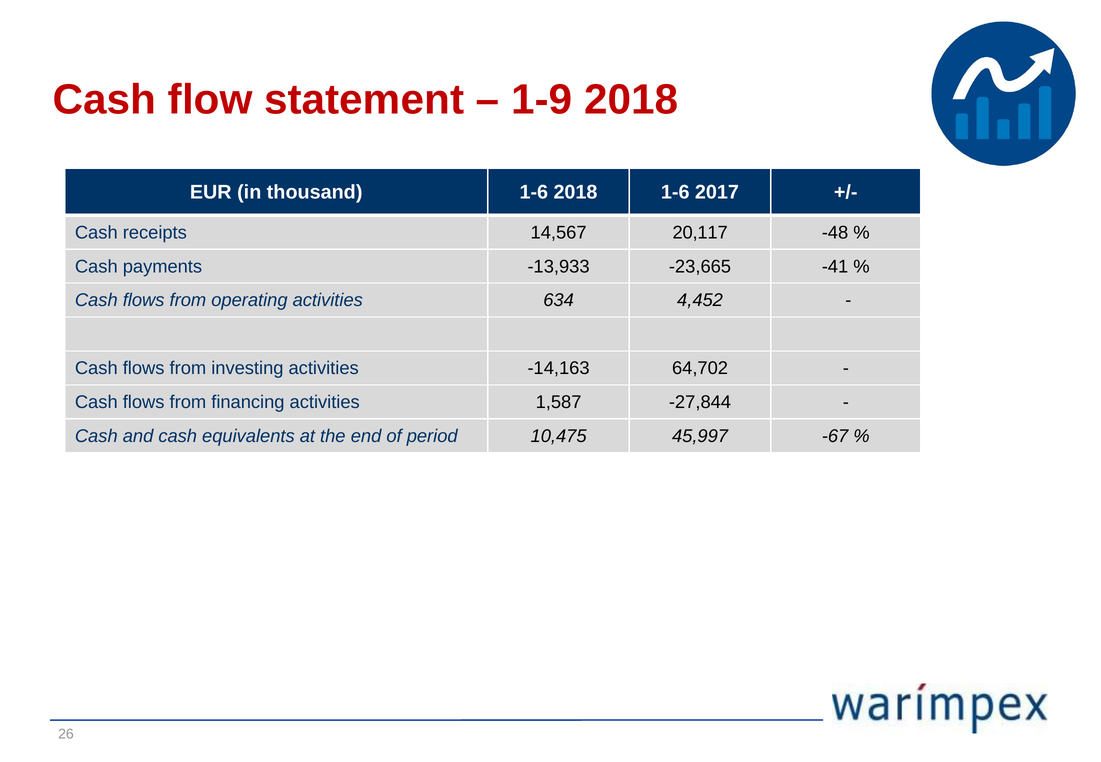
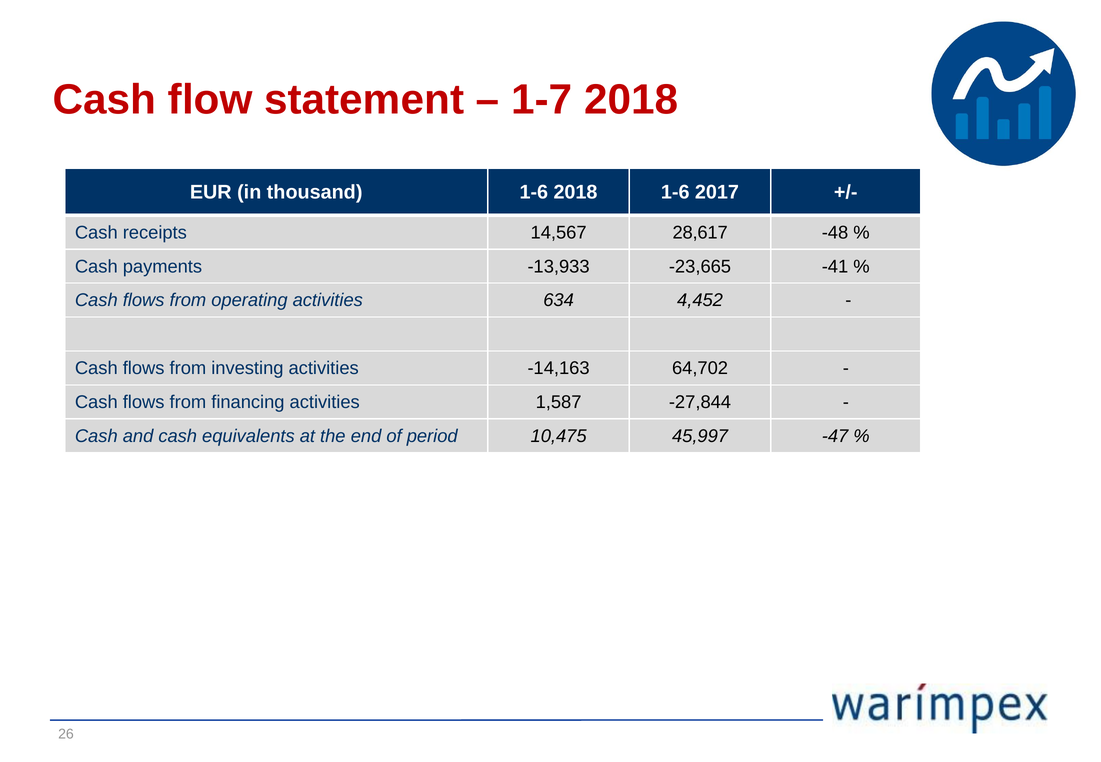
1-9: 1-9 -> 1-7
20,117: 20,117 -> 28,617
-67: -67 -> -47
